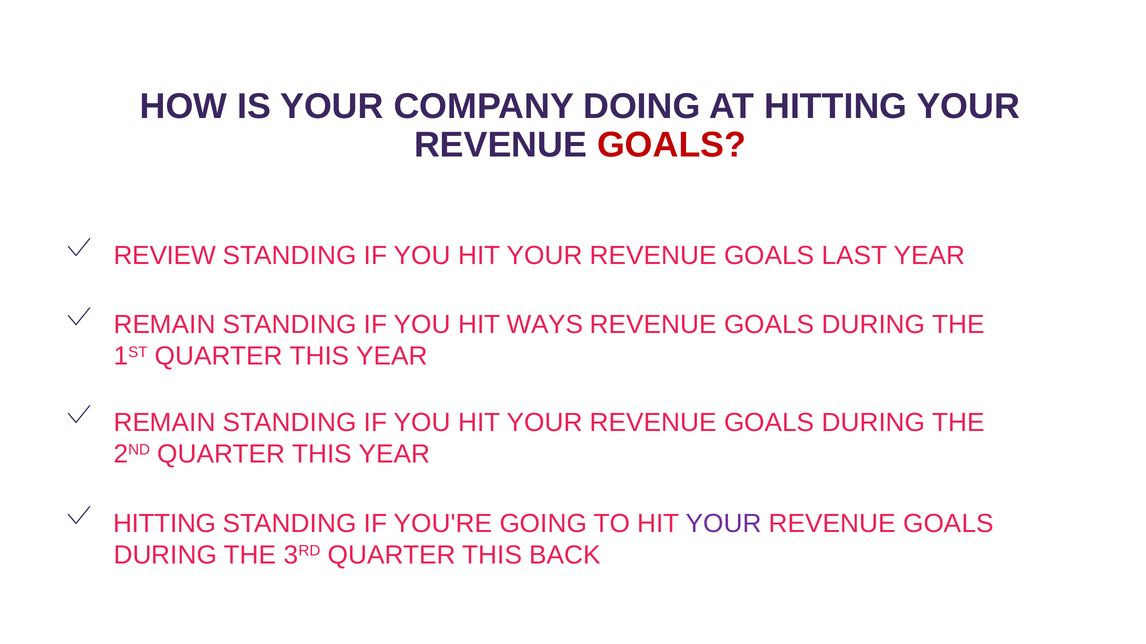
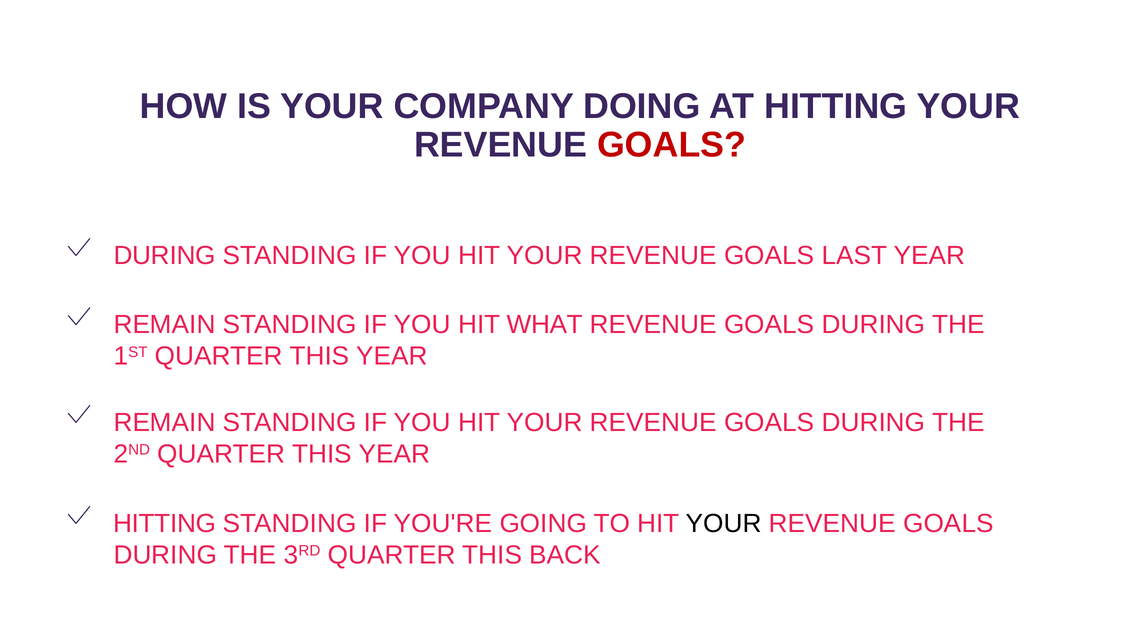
REVIEW at (165, 256): REVIEW -> DURING
WAYS: WAYS -> WHAT
YOUR at (724, 524) colour: purple -> black
